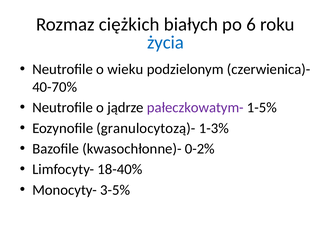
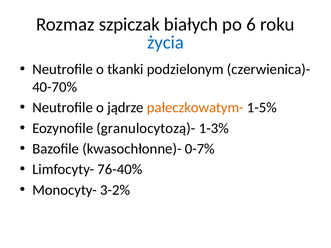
ciężkich: ciężkich -> szpiczak
wieku: wieku -> tkanki
pałeczkowatym- colour: purple -> orange
0-2%: 0-2% -> 0-7%
18-40%: 18-40% -> 76-40%
3-5%: 3-5% -> 3-2%
